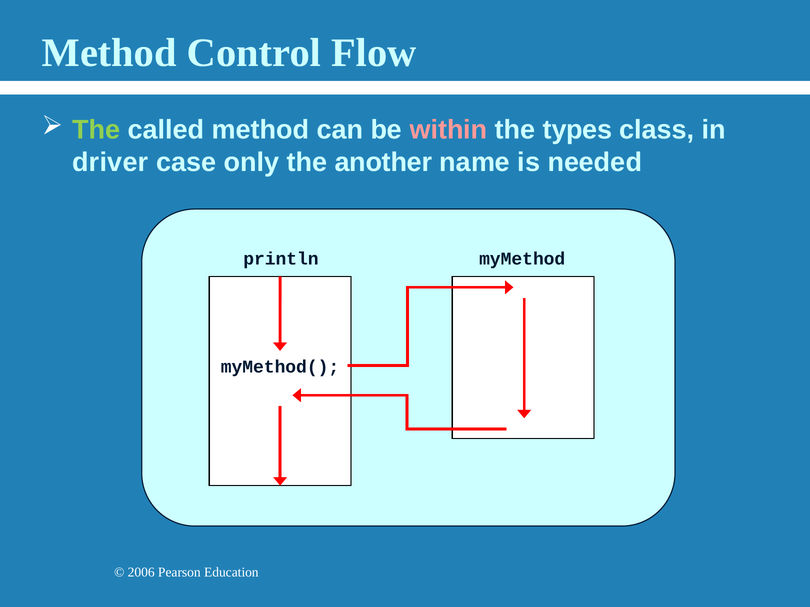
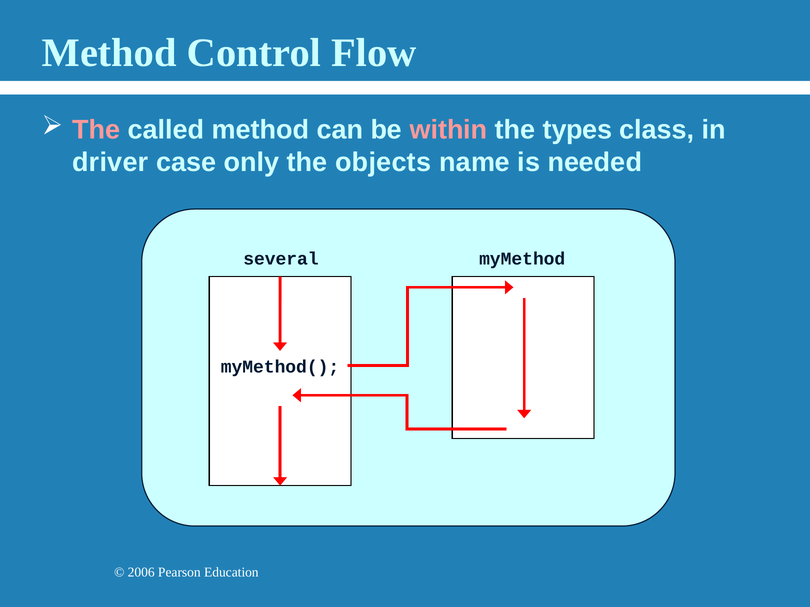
The at (96, 130) colour: light green -> pink
another: another -> objects
println: println -> several
